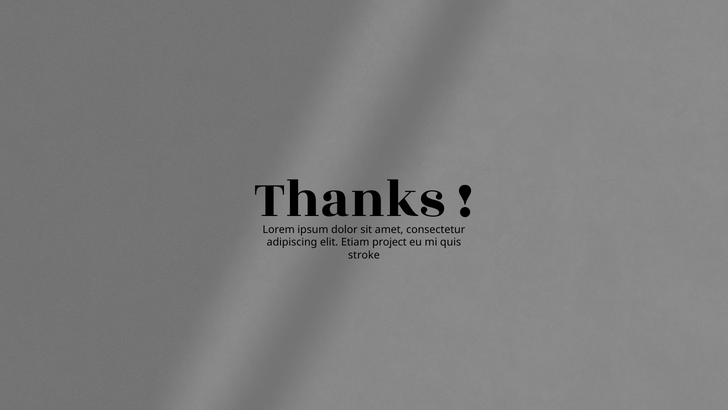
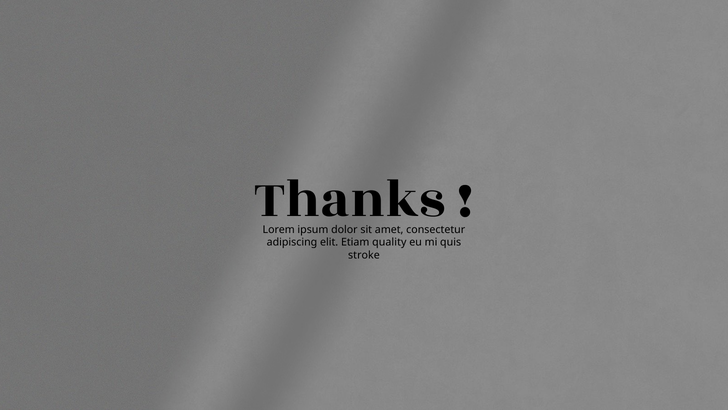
project: project -> quality
